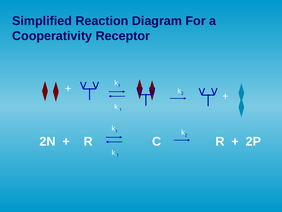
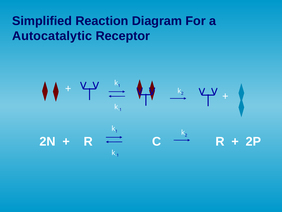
Cooperativity: Cooperativity -> Autocatalytic
